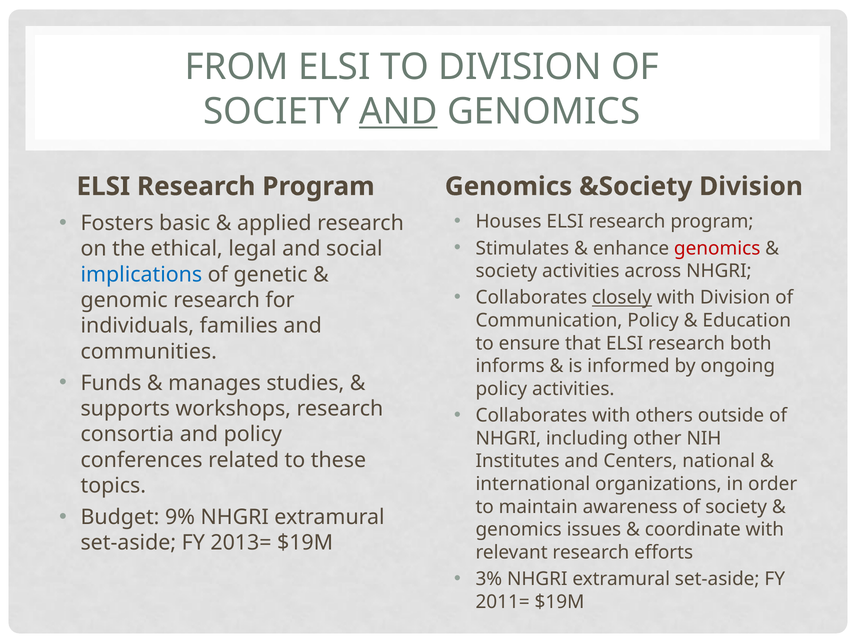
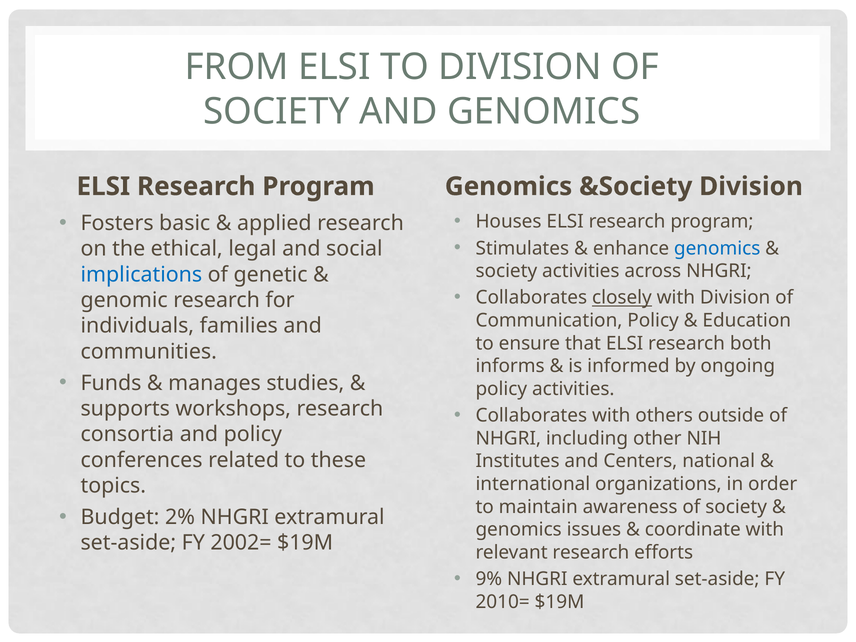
AND at (398, 112) underline: present -> none
genomics at (717, 248) colour: red -> blue
9%: 9% -> 2%
2013=: 2013= -> 2002=
3%: 3% -> 9%
2011=: 2011= -> 2010=
